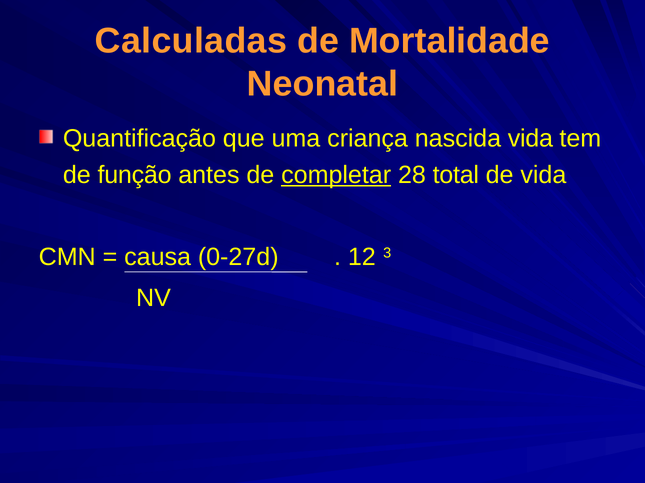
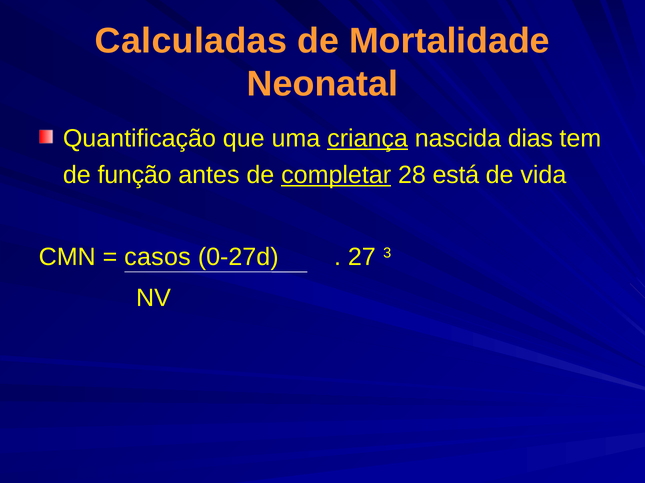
criança underline: none -> present
nascida vida: vida -> dias
total: total -> está
causa: causa -> casos
12: 12 -> 27
